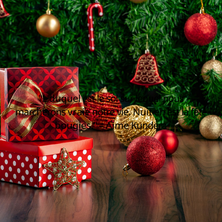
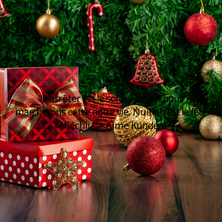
L'duquel: L'duquel -> L'arrêter
vraie: vraie -> cette
bougies: bougies -> réfléchir
